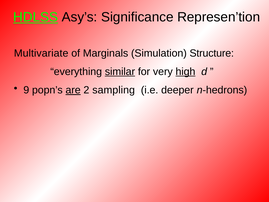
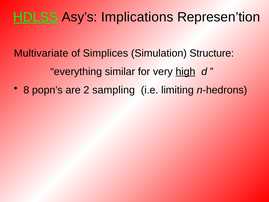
Significance: Significance -> Implications
Marginals: Marginals -> Simplices
similar underline: present -> none
9: 9 -> 8
are underline: present -> none
deeper: deeper -> limiting
